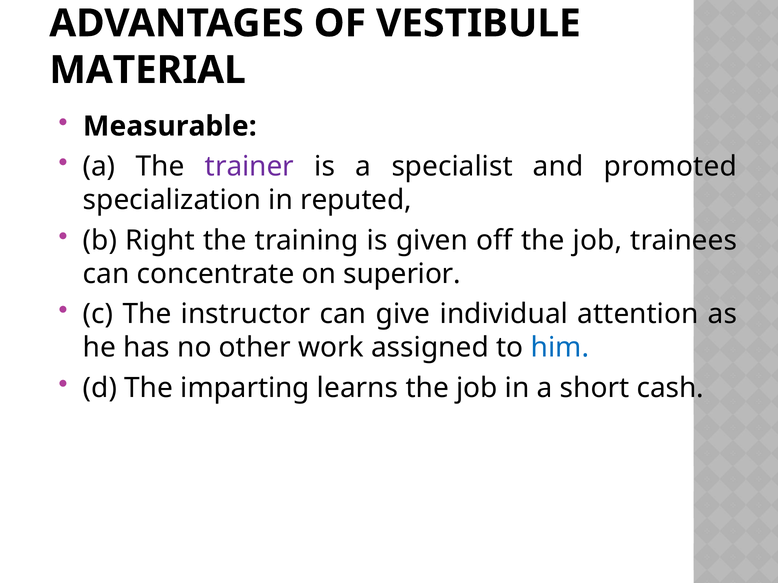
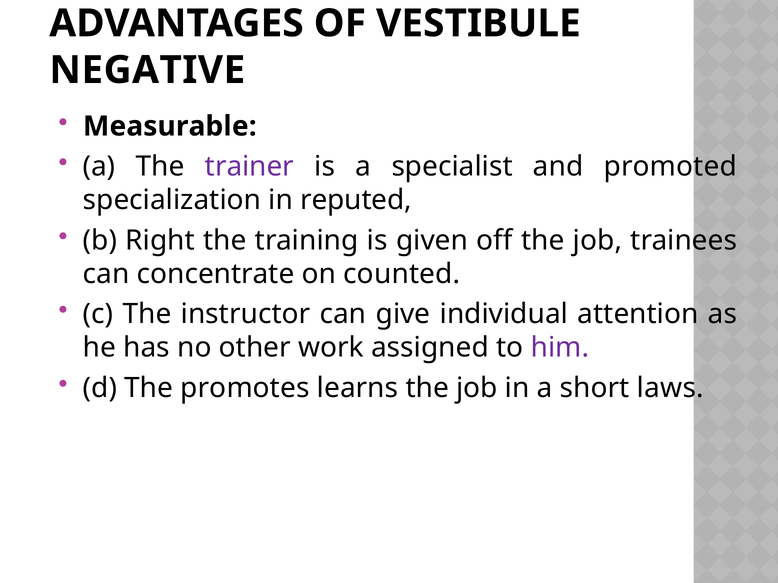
MATERIAL: MATERIAL -> NEGATIVE
superior: superior -> counted
him colour: blue -> purple
imparting: imparting -> promotes
cash: cash -> laws
